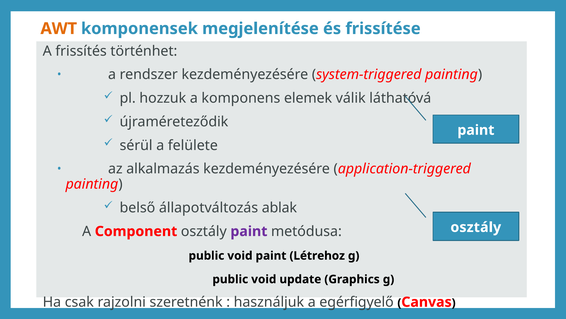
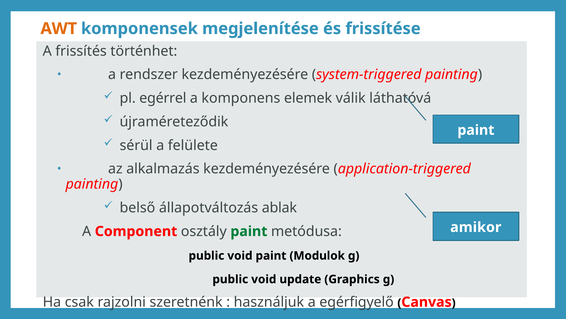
hozzuk: hozzuk -> egérrel
osztály at (476, 227): osztály -> amikor
paint at (249, 231) colour: purple -> green
Létrehoz: Létrehoz -> Modulok
